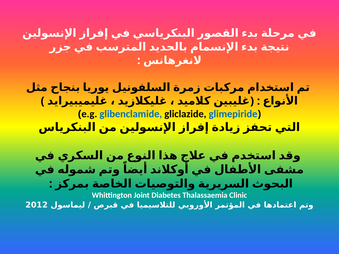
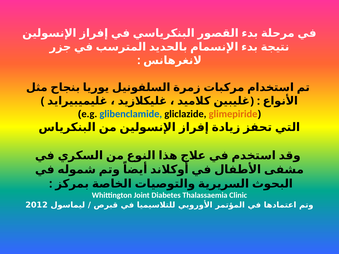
glimepiride colour: blue -> orange
